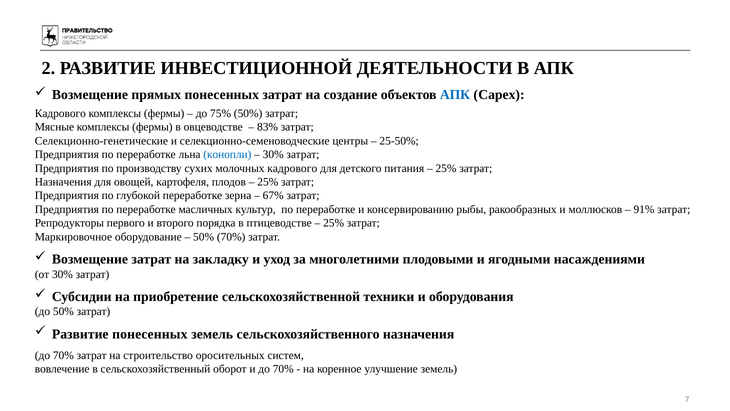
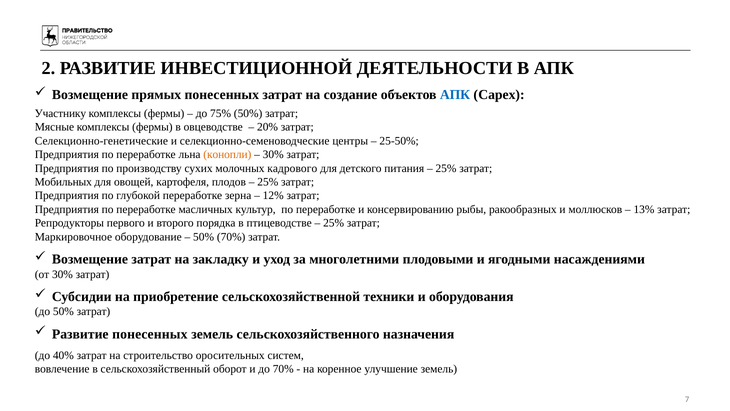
Кадрового at (60, 113): Кадрового -> Участнику
83%: 83% -> 20%
конопли colour: blue -> orange
Назначения at (63, 182): Назначения -> Мобильных
67%: 67% -> 12%
91%: 91% -> 13%
70% at (63, 355): 70% -> 40%
